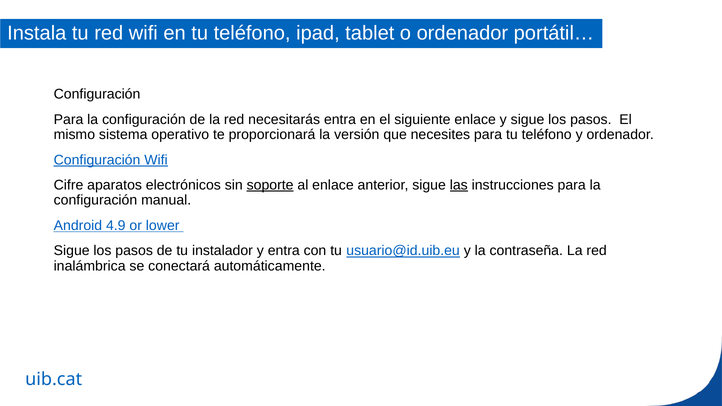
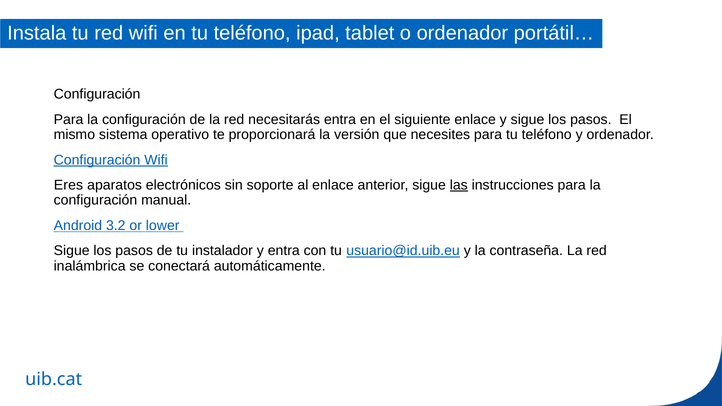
Cifre: Cifre -> Eres
soporte underline: present -> none
4.9: 4.9 -> 3.2
